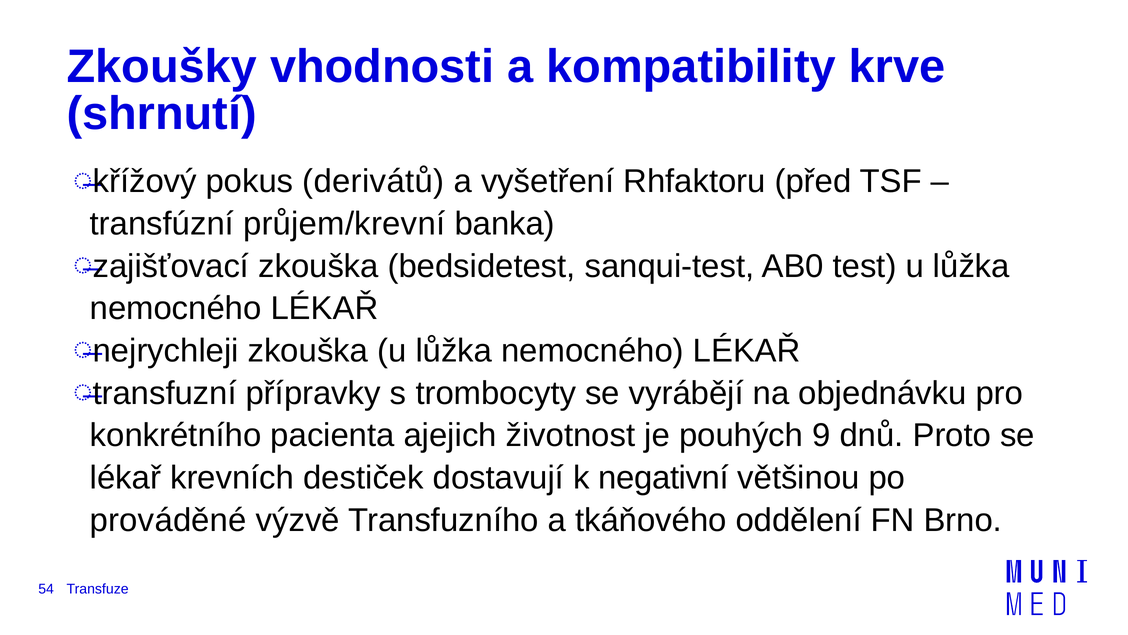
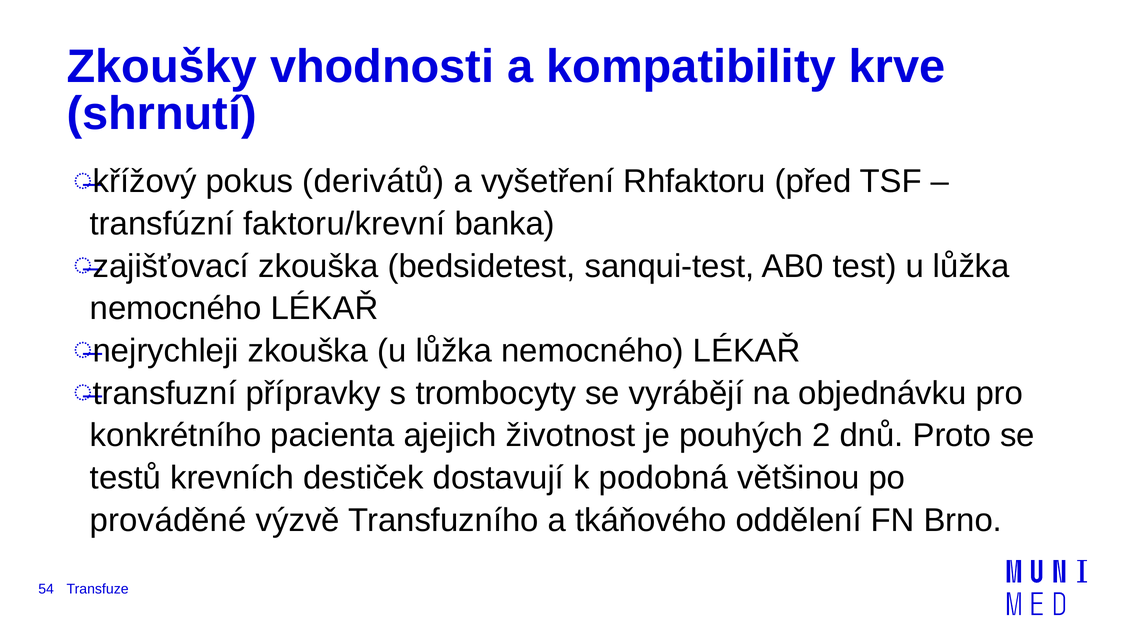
průjem/krevní: průjem/krevní -> faktoru/krevní
9: 9 -> 2
lékař at (126, 477): lékař -> testů
negativní: negativní -> podobná
